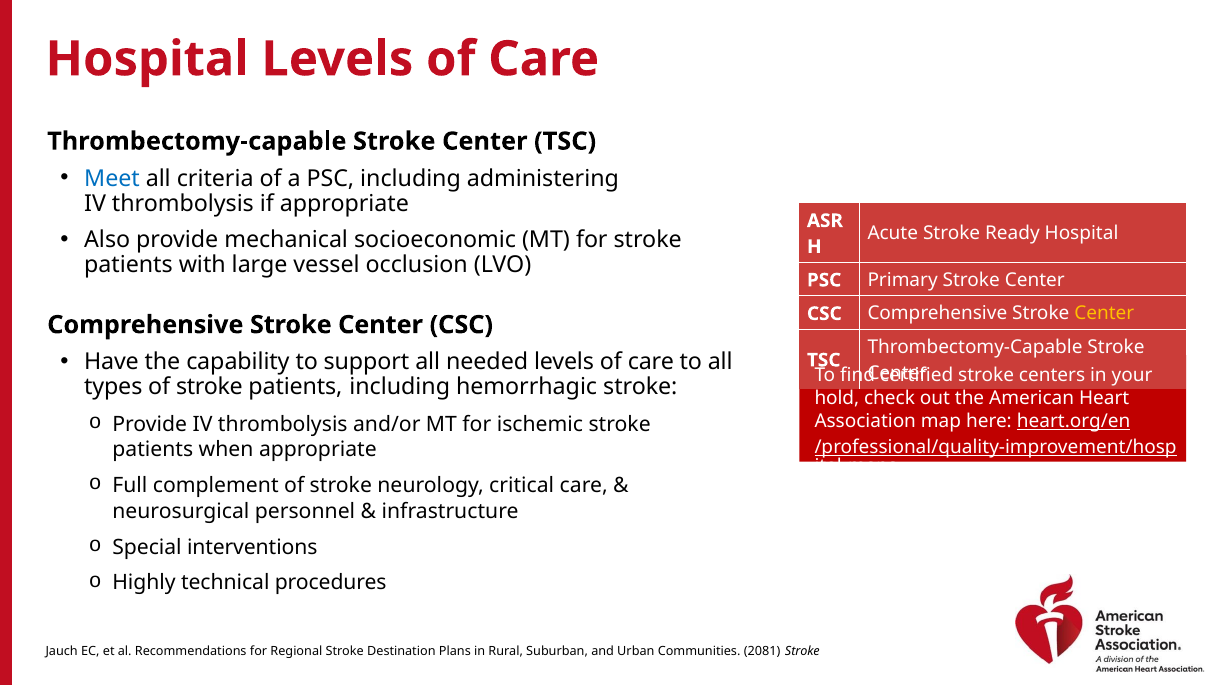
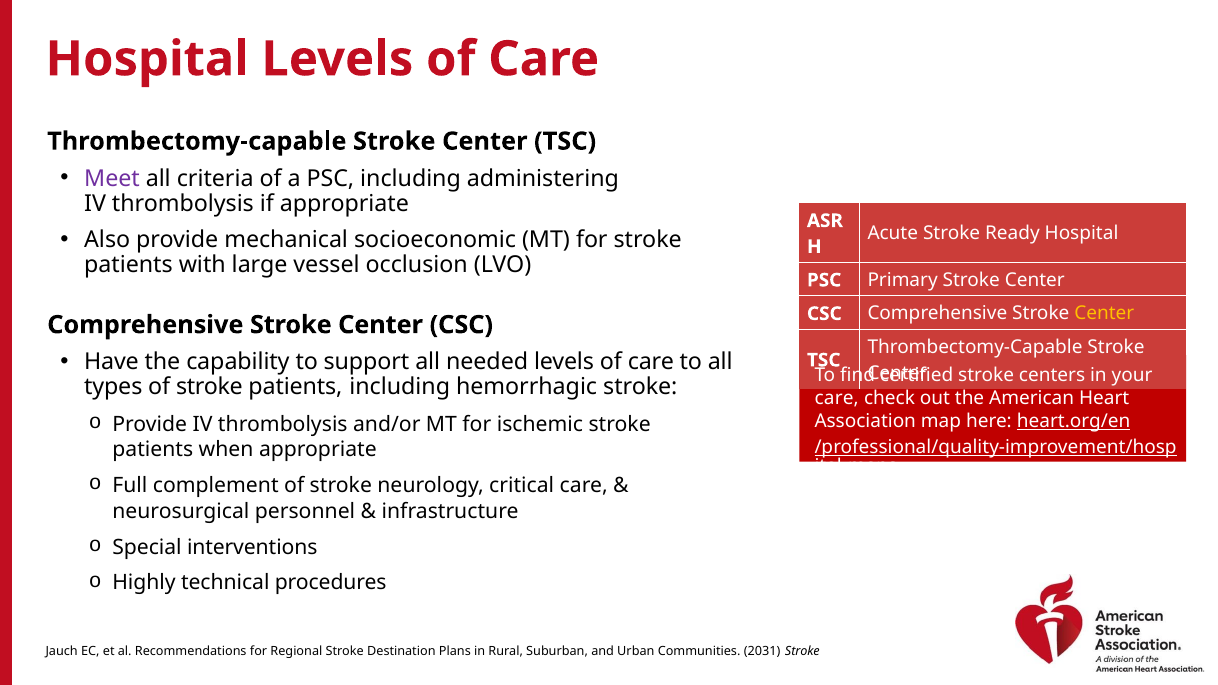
Meet colour: blue -> purple
hold at (837, 398): hold -> care
2081: 2081 -> 2031
